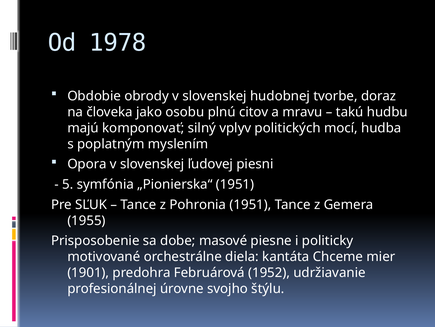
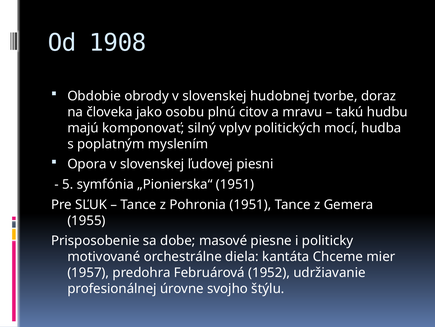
1978: 1978 -> 1908
1901: 1901 -> 1957
